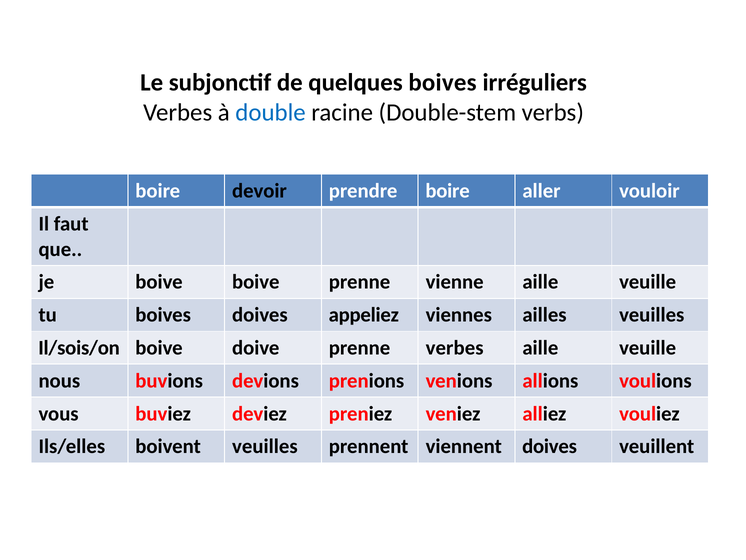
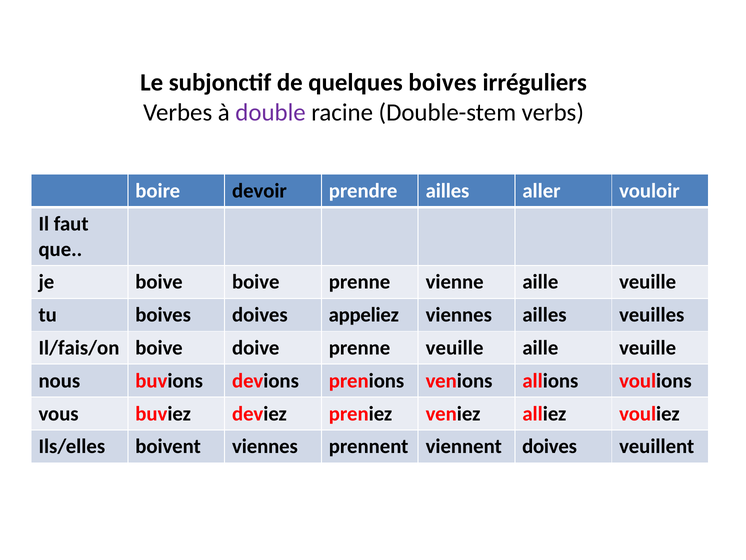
double colour: blue -> purple
prendre boire: boire -> ailles
Il/sois/on: Il/sois/on -> Il/fais/on
prenne verbes: verbes -> veuille
boivent veuilles: veuilles -> viennes
